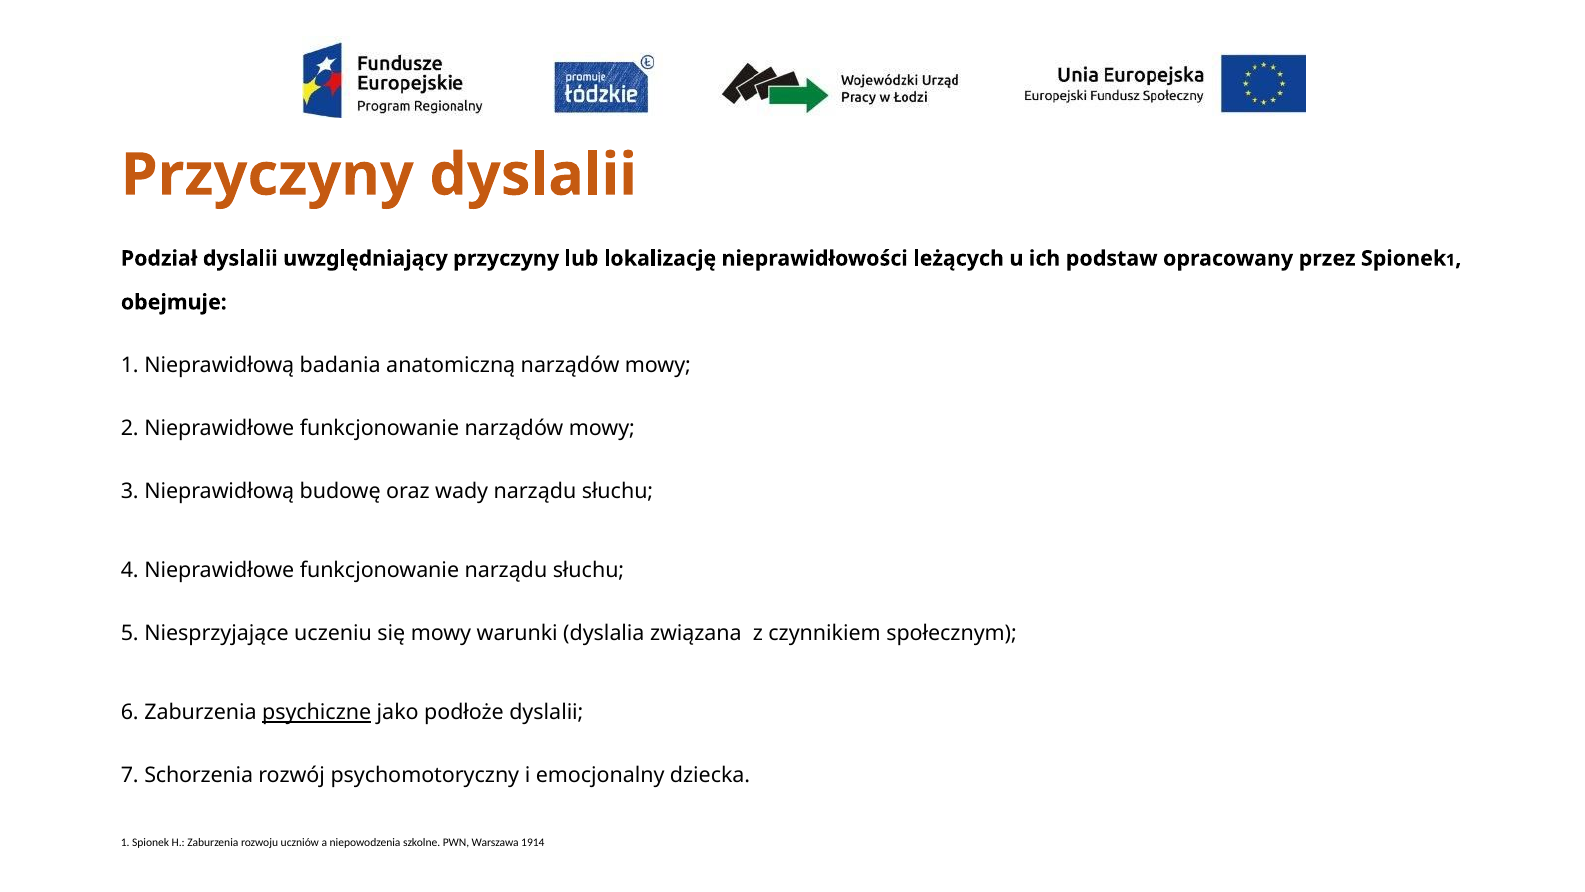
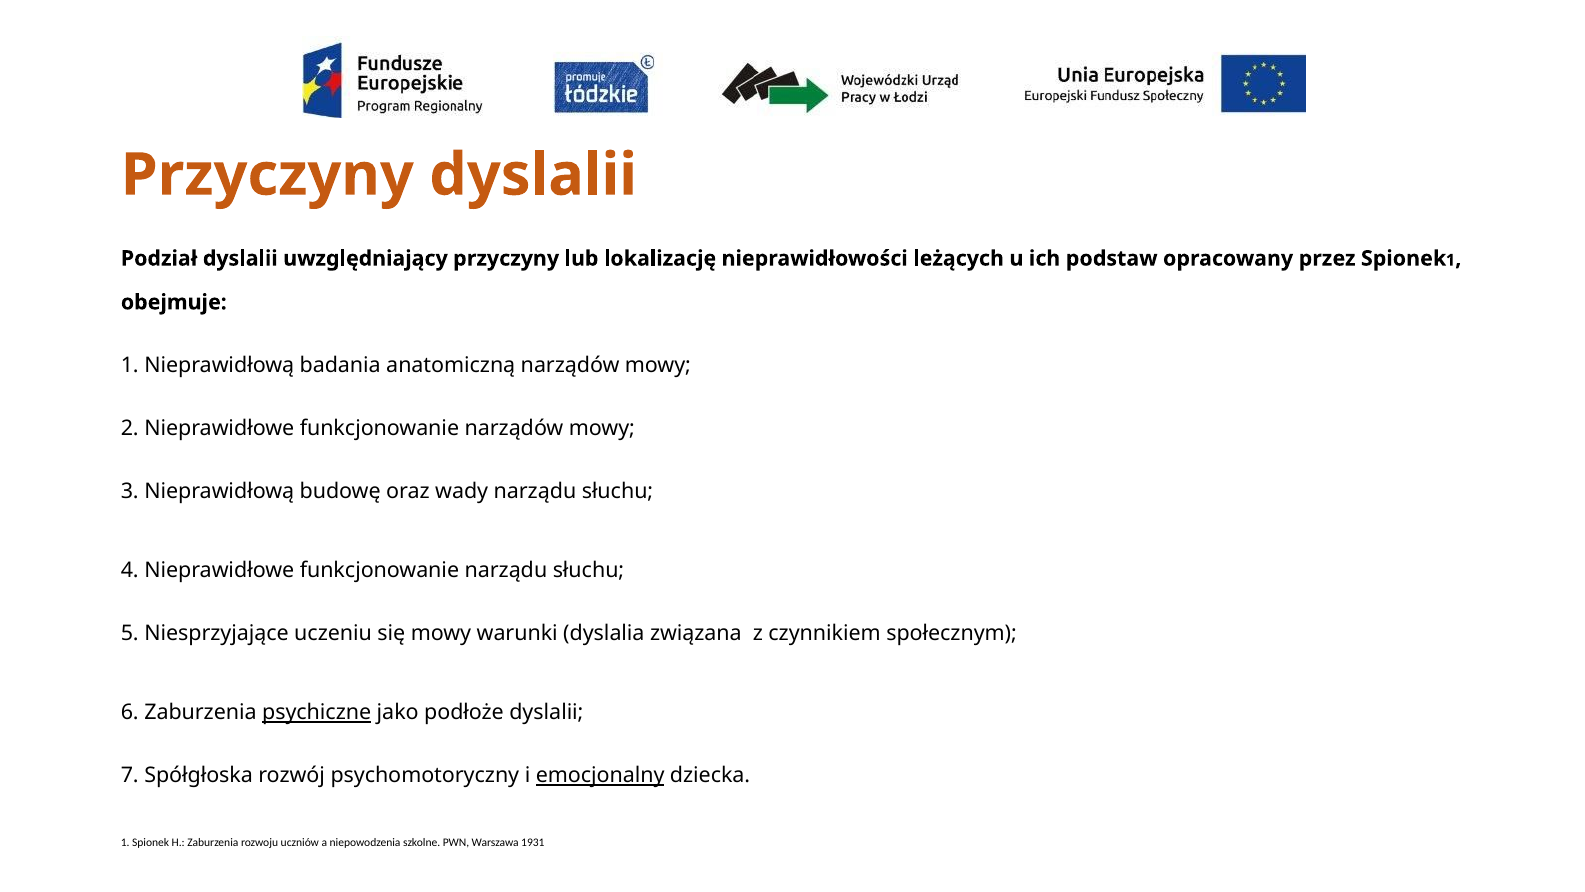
Schorzenia: Schorzenia -> Spółgłoska
emocjonalny underline: none -> present
1914: 1914 -> 1931
